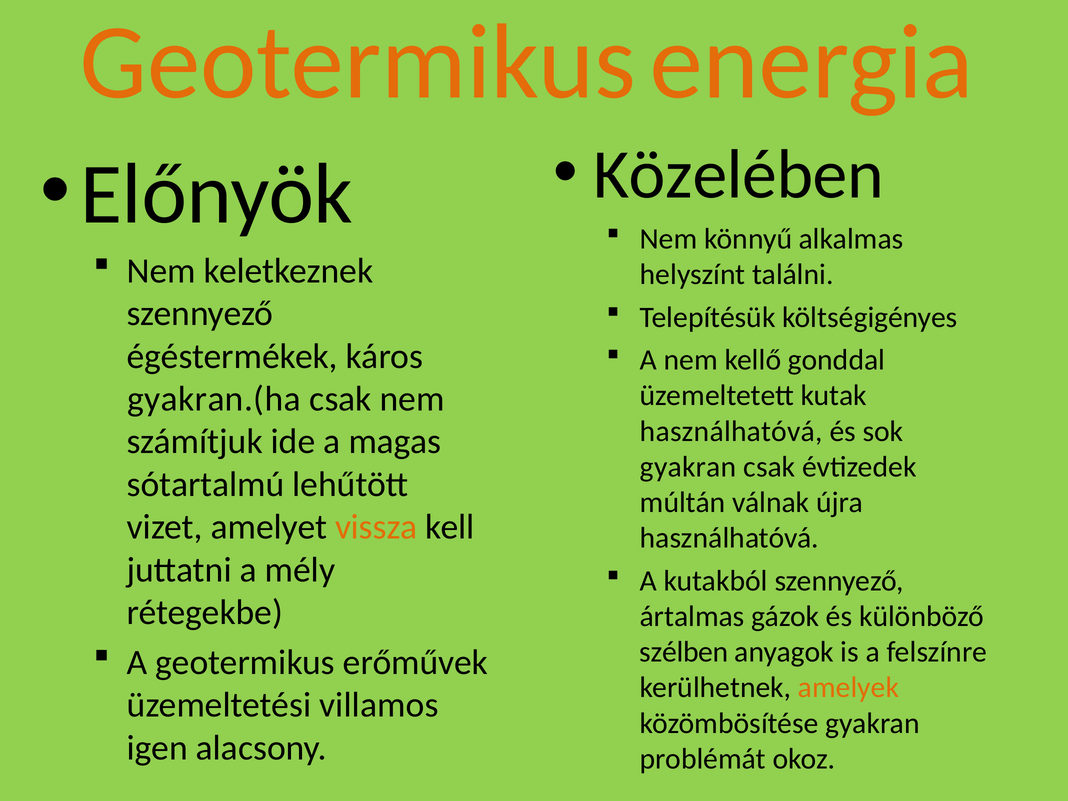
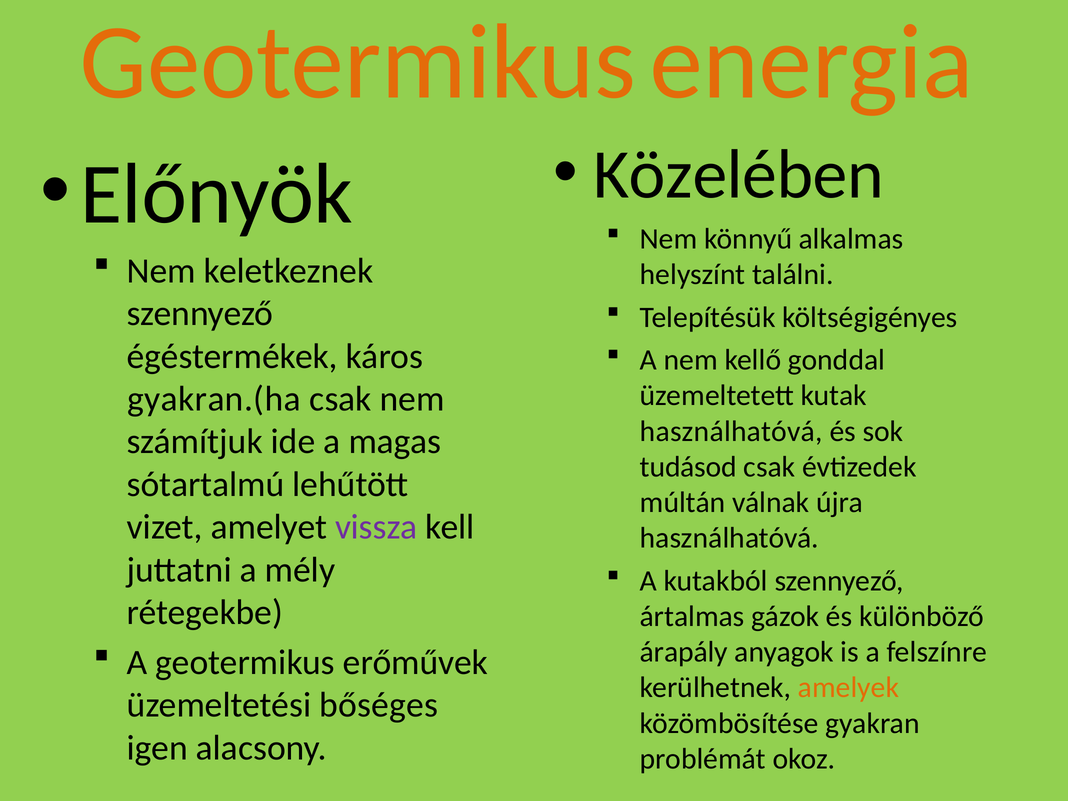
gyakran at (688, 467): gyakran -> tudásod
vissza colour: orange -> purple
szélben: szélben -> árapály
villamos: villamos -> bőséges
